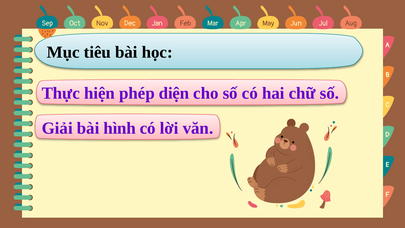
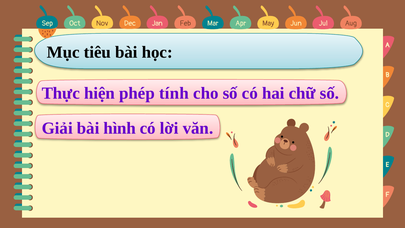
diện: diện -> tính
